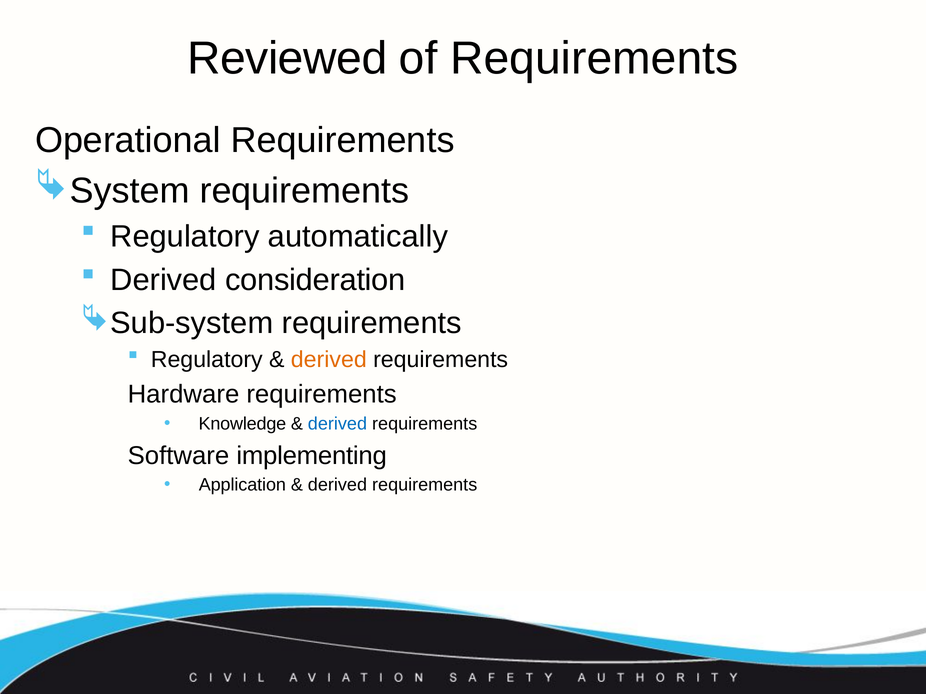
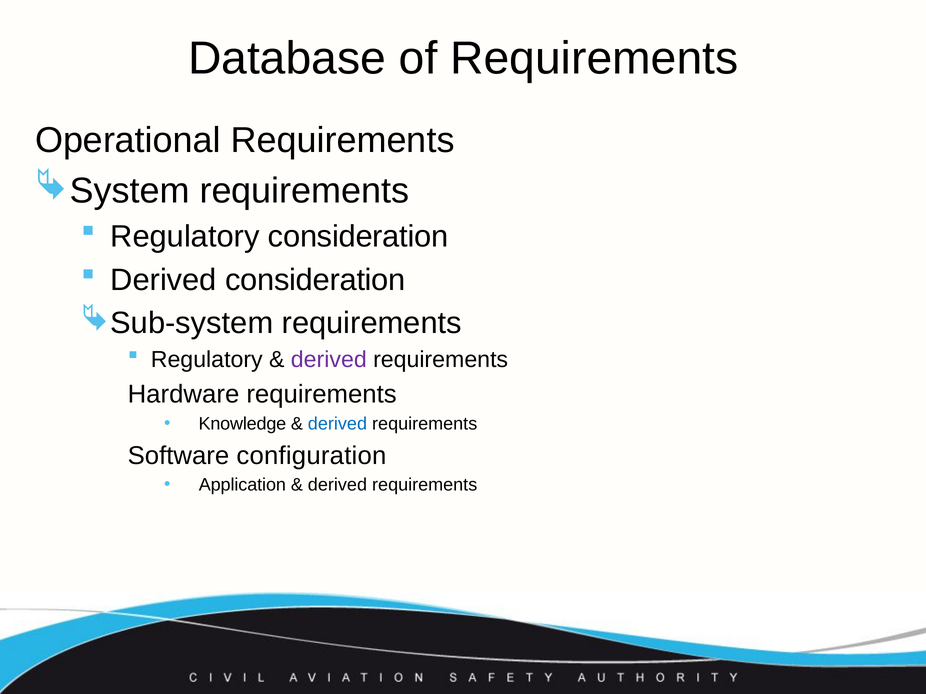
Reviewed: Reviewed -> Database
Regulatory automatically: automatically -> consideration
derived at (329, 360) colour: orange -> purple
implementing: implementing -> configuration
